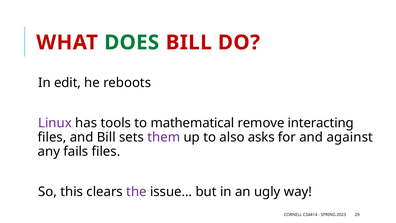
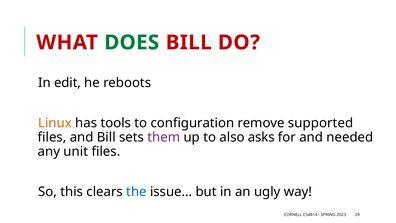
Linux colour: purple -> orange
mathematical: mathematical -> configuration
interacting: interacting -> supported
against: against -> needed
fails: fails -> unit
the colour: purple -> blue
